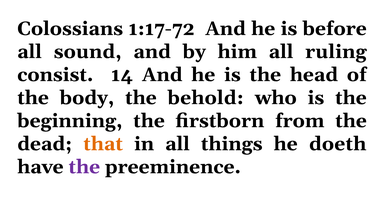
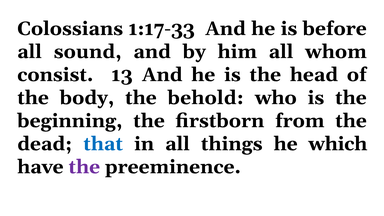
1:17-72: 1:17-72 -> 1:17-33
ruling: ruling -> whom
14: 14 -> 13
that colour: orange -> blue
doeth: doeth -> which
